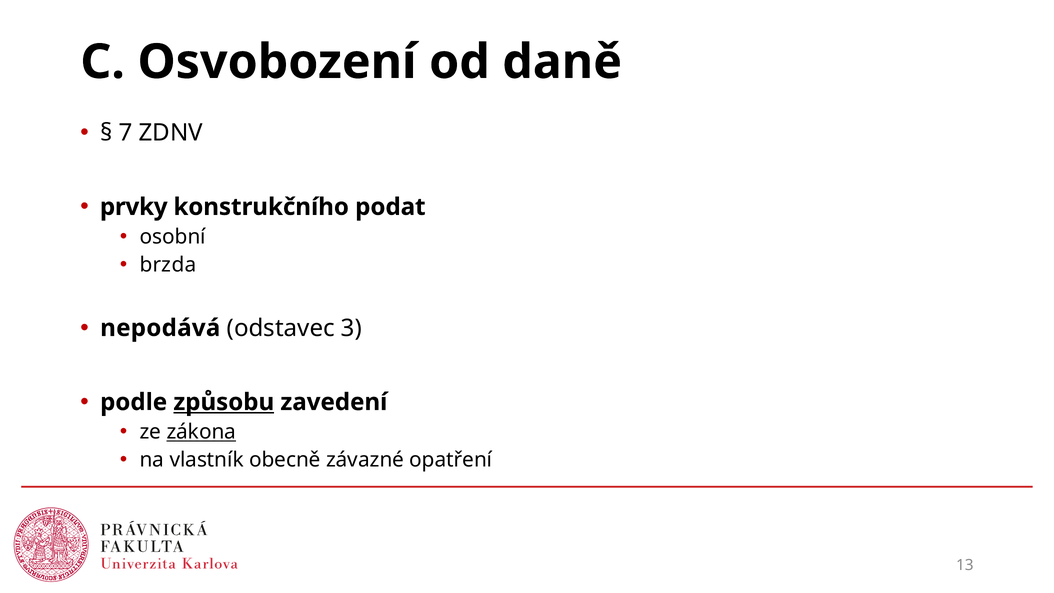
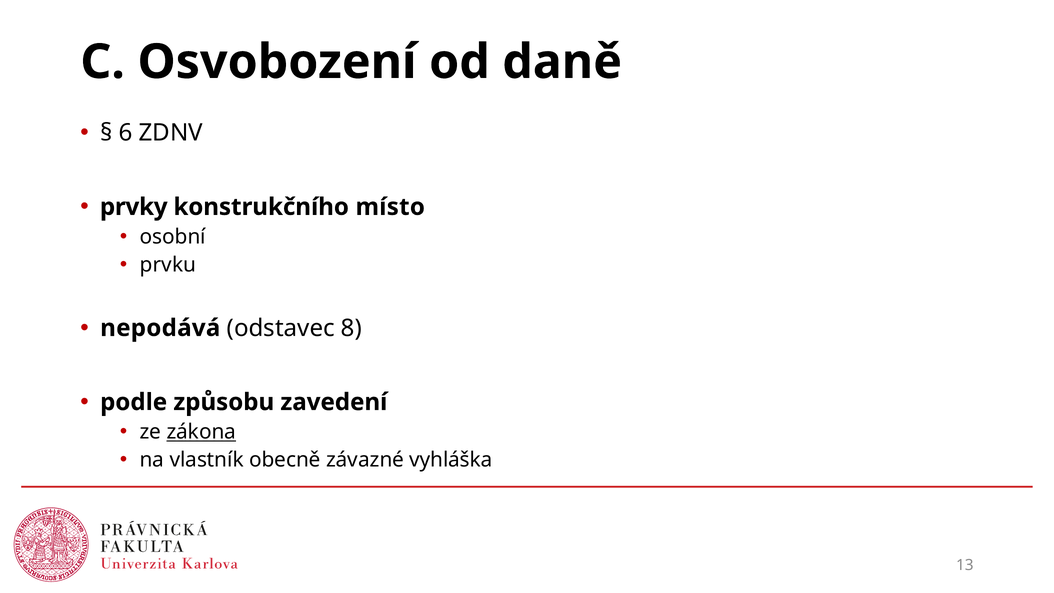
7: 7 -> 6
podat: podat -> místo
brzda: brzda -> prvku
3: 3 -> 8
způsobu underline: present -> none
opatření: opatření -> vyhláška
